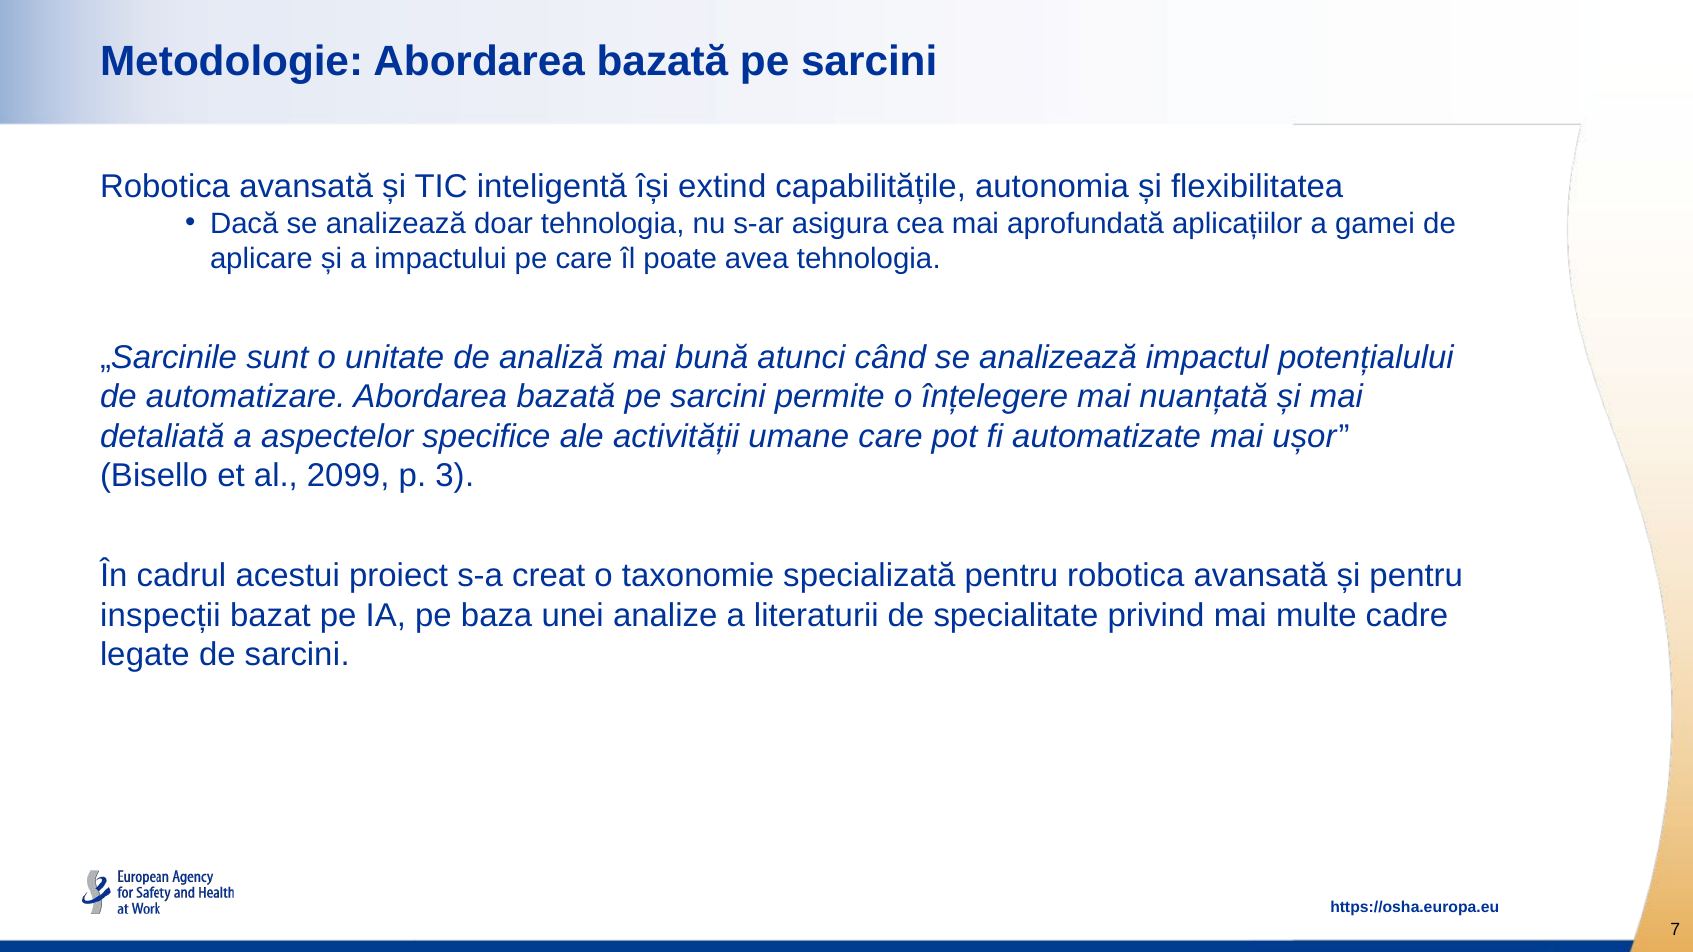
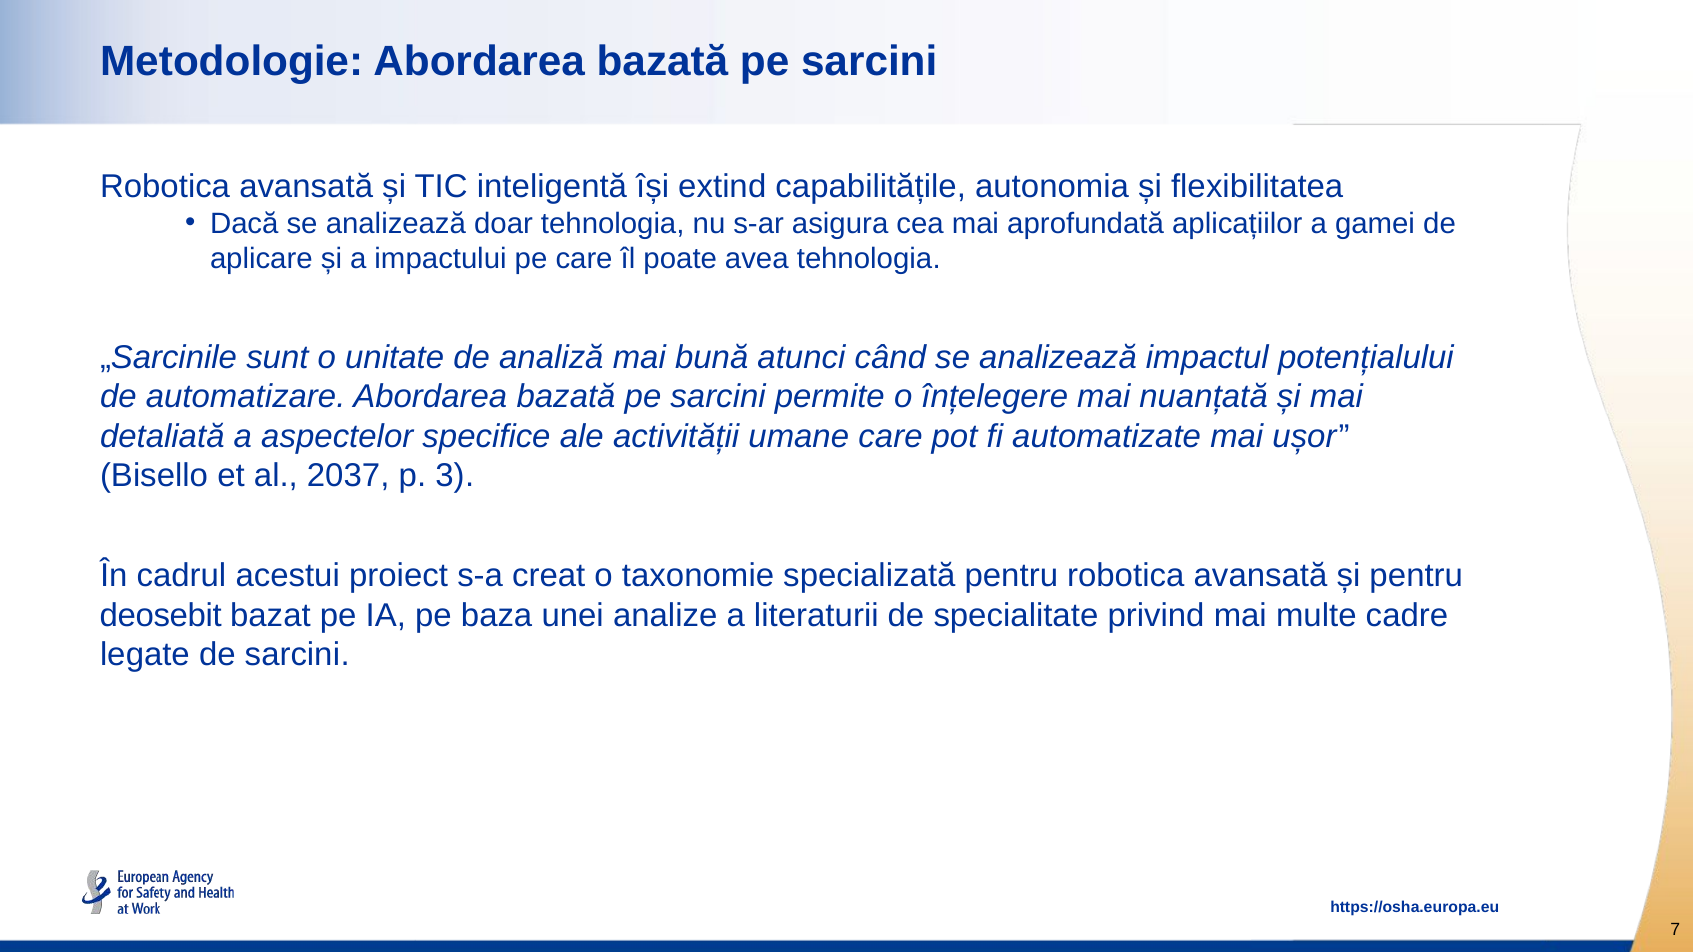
2099: 2099 -> 2037
inspecții: inspecții -> deosebit
